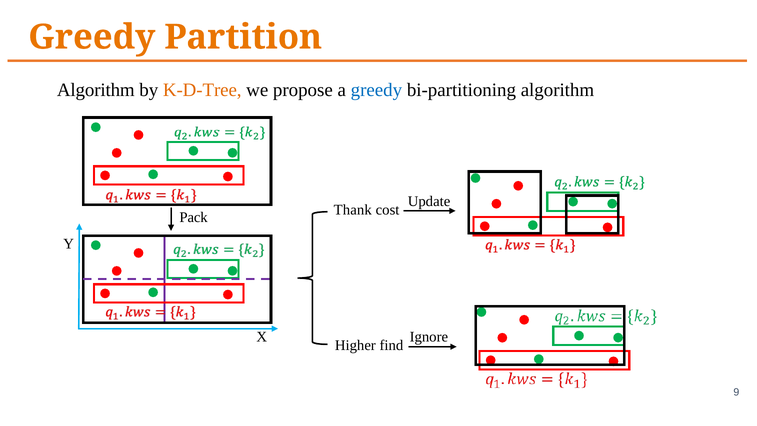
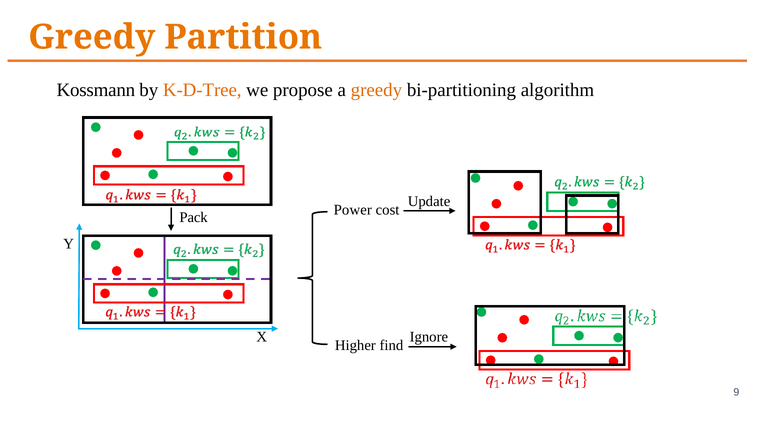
Algorithm at (96, 90): Algorithm -> Kossmann
greedy at (376, 90) colour: blue -> orange
Thank: Thank -> Power
